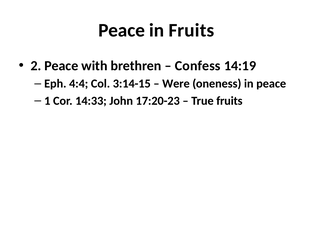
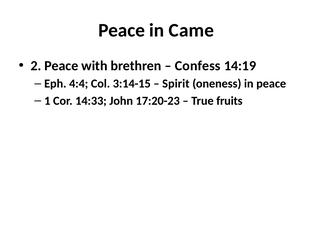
in Fruits: Fruits -> Came
Were: Were -> Spirit
